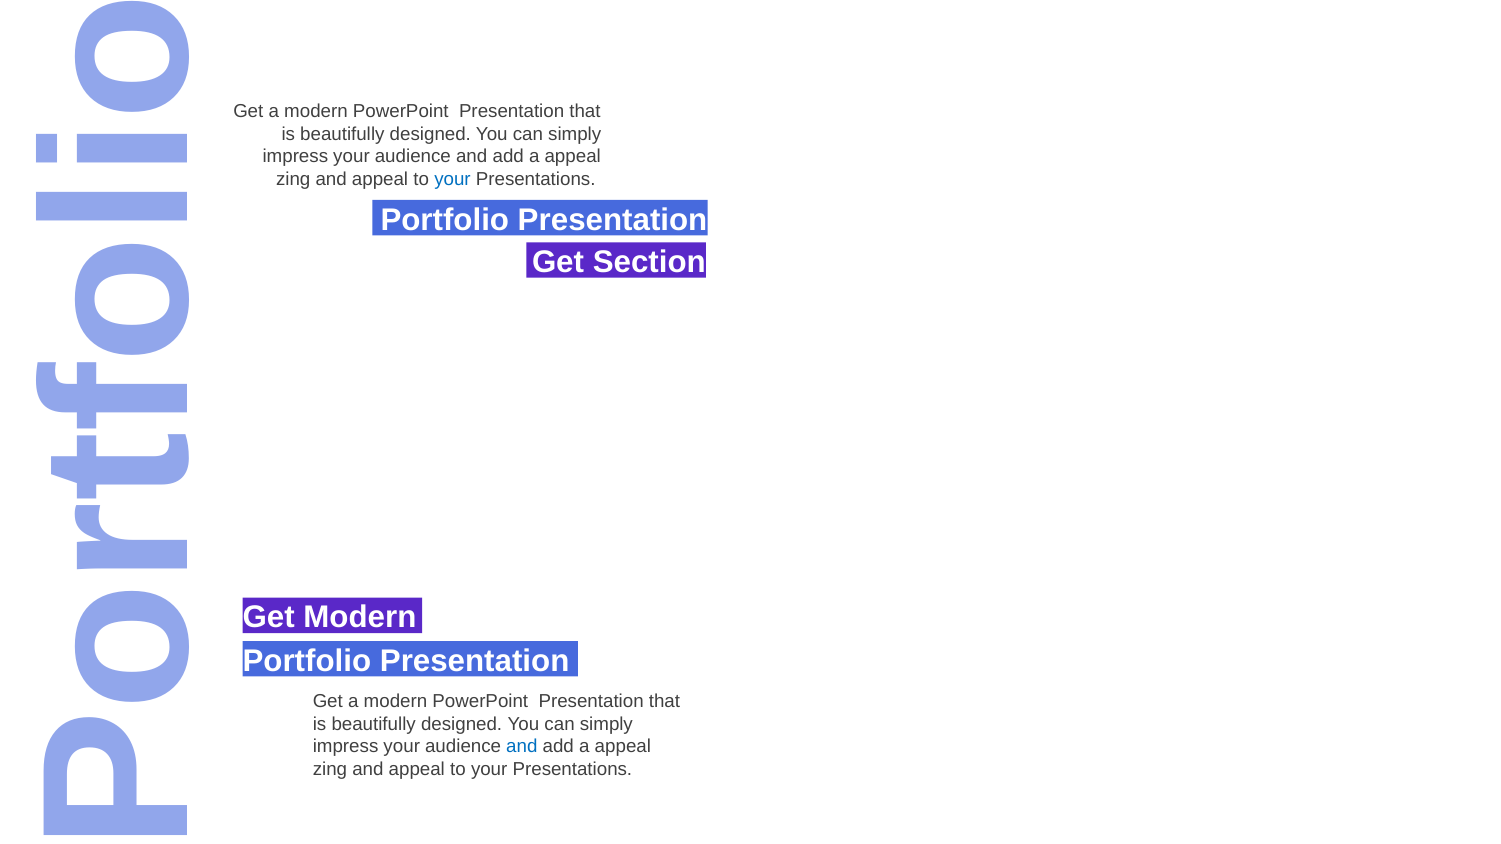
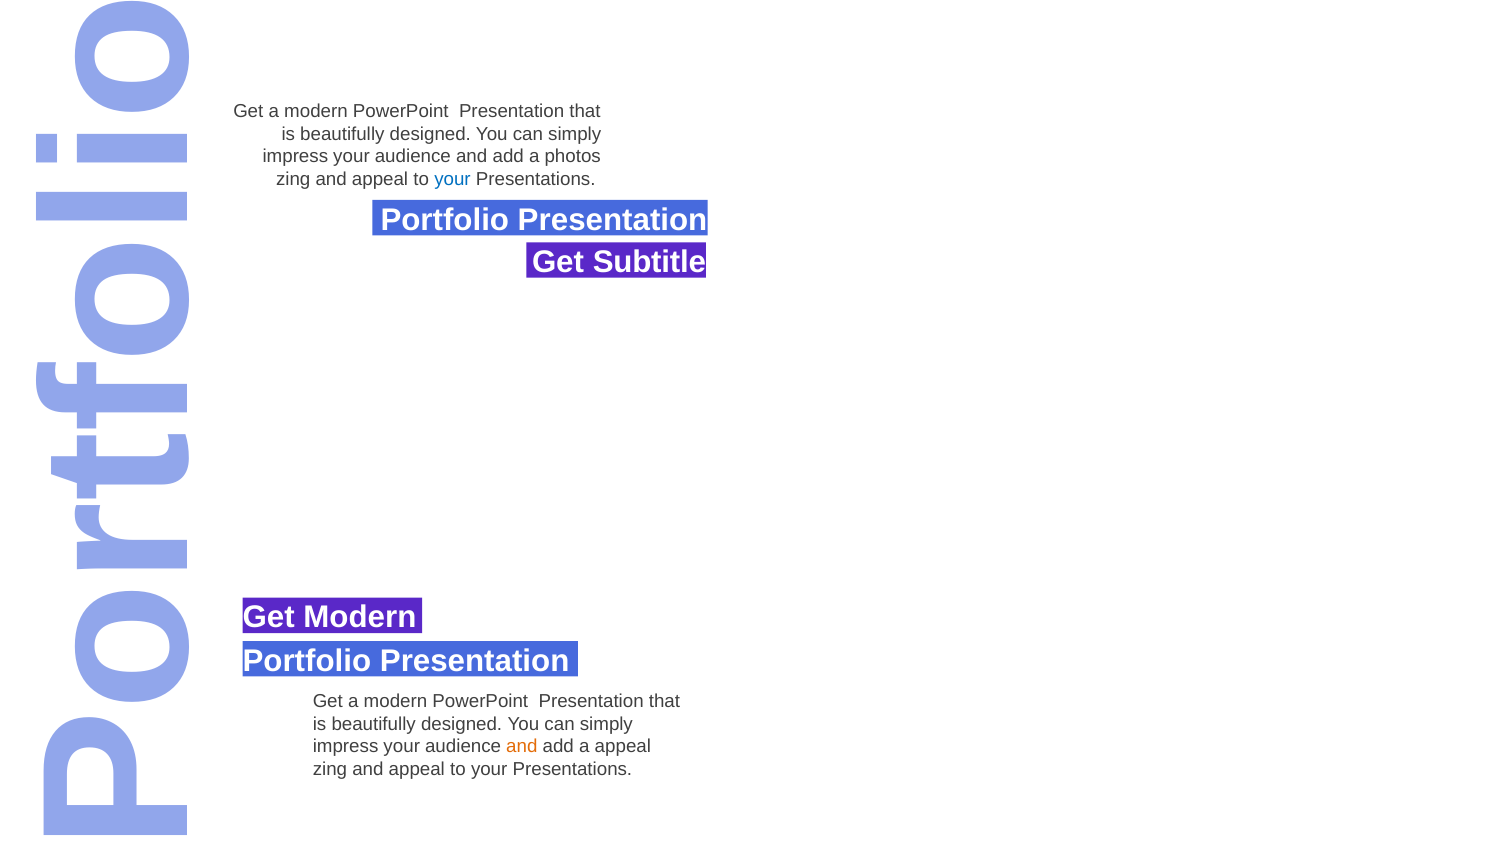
appeal at (573, 157): appeal -> photos
Section: Section -> Subtitle
and at (522, 747) colour: blue -> orange
